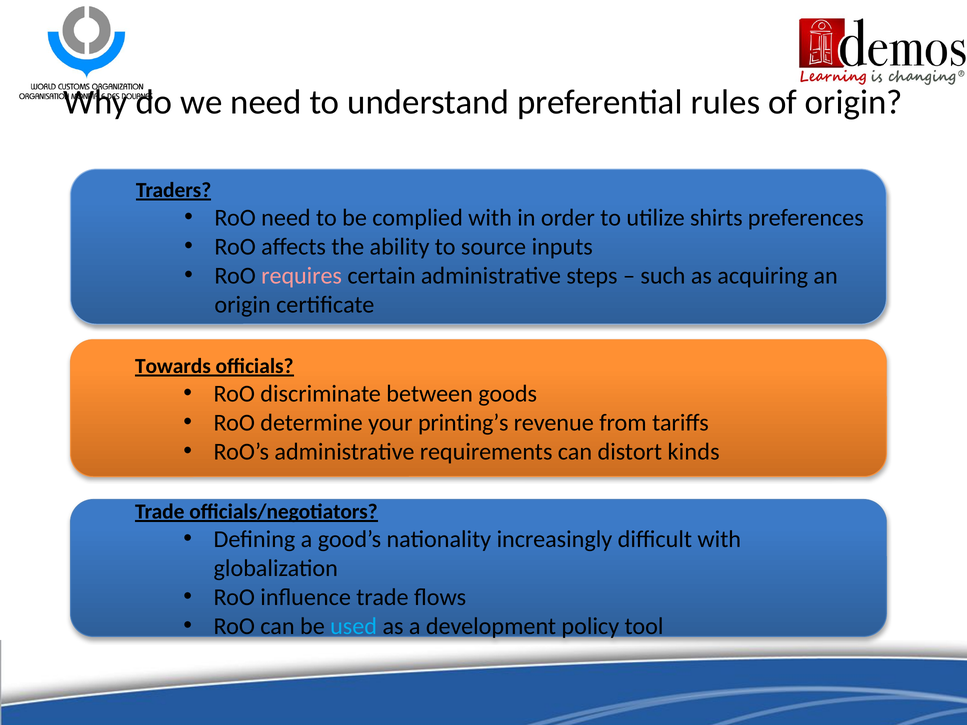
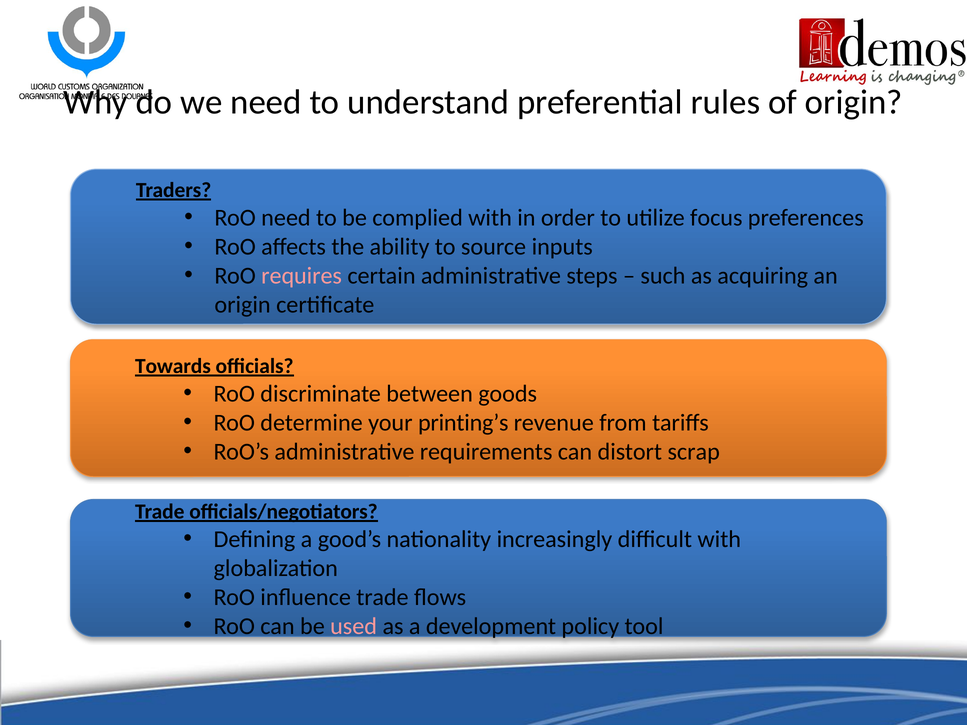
shirts: shirts -> focus
kinds: kinds -> scrap
used at (354, 626) colour: light blue -> pink
